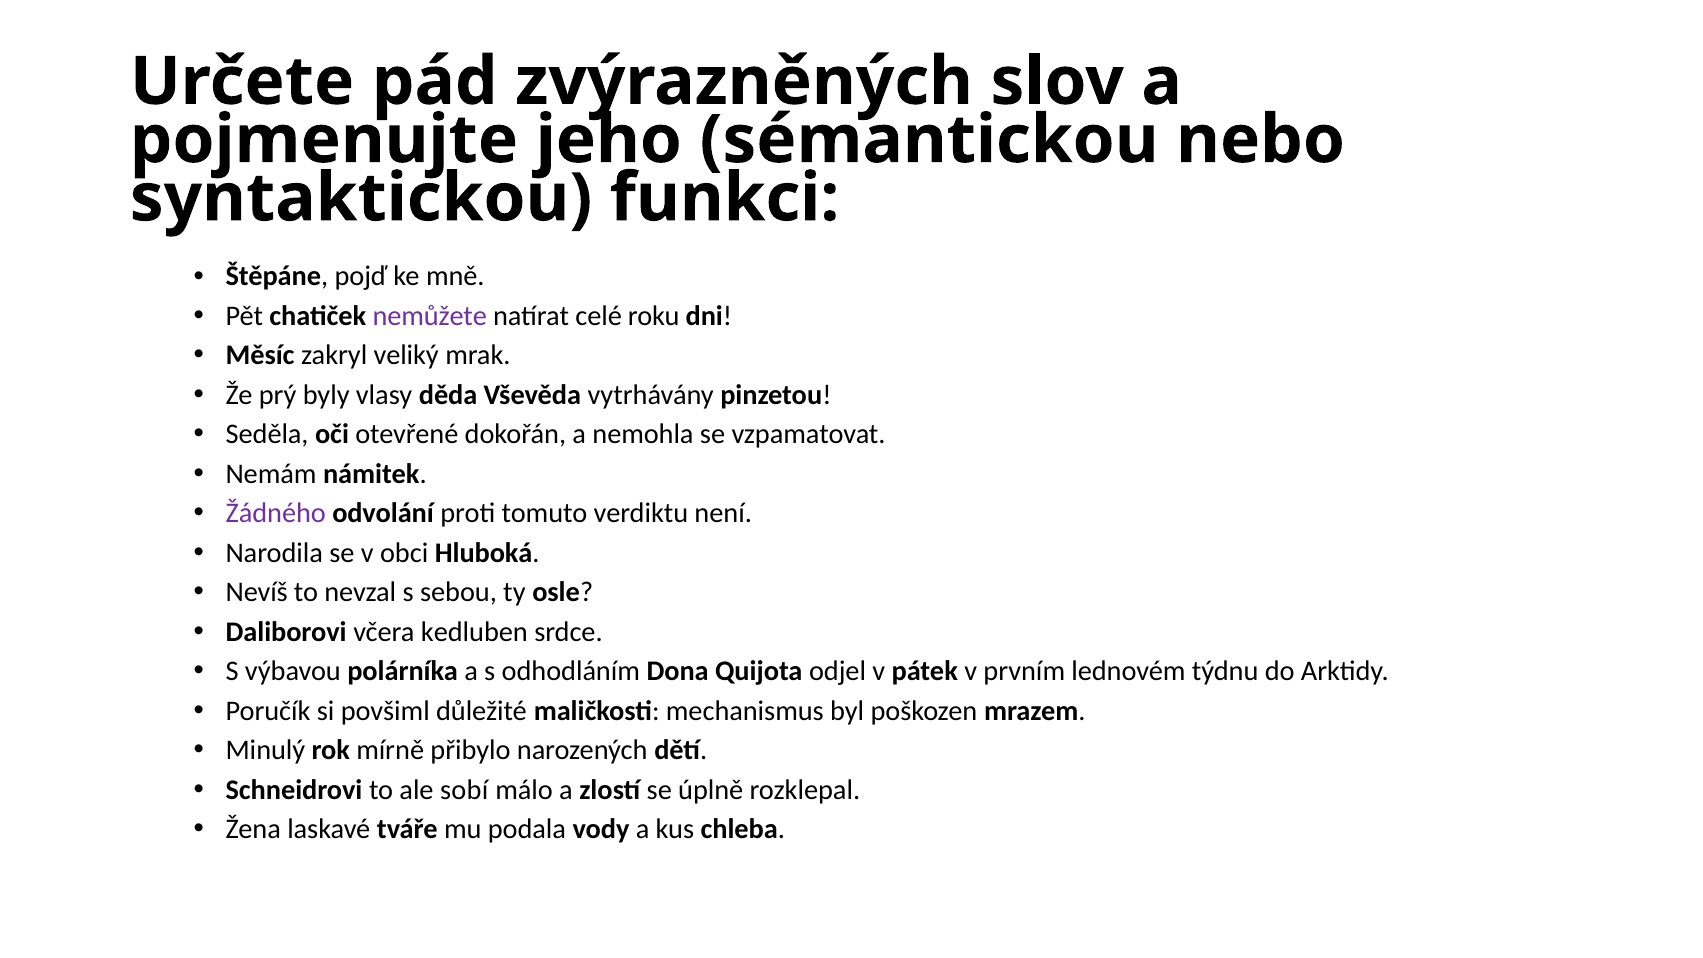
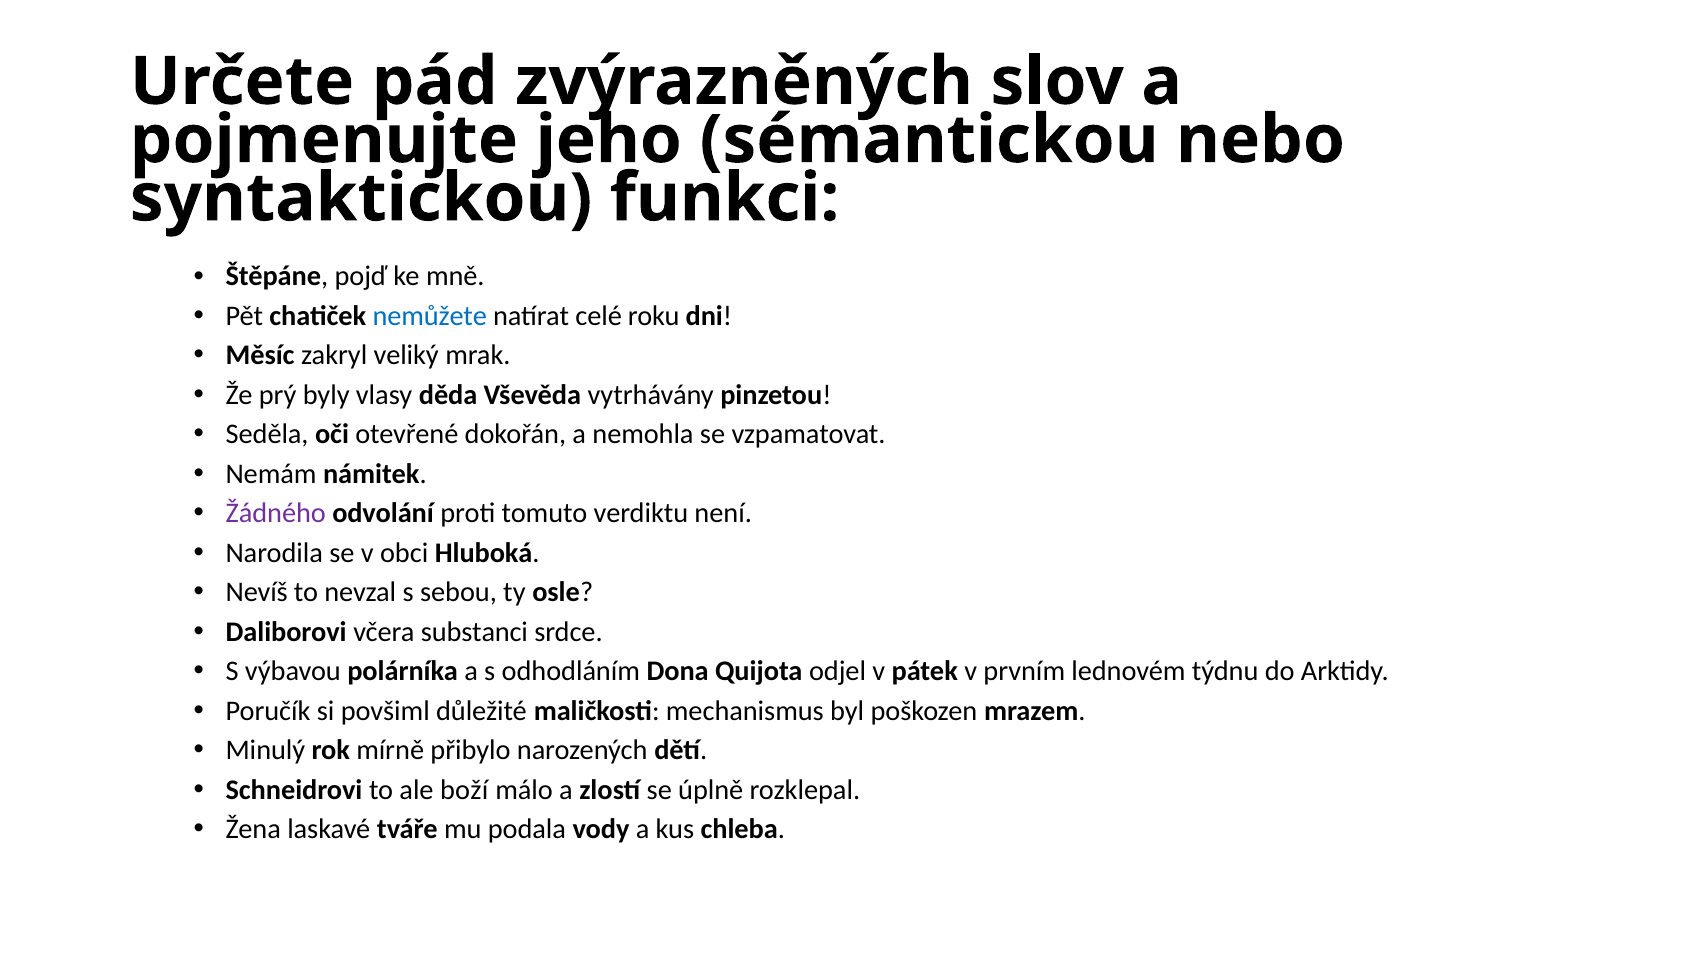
nemůžete colour: purple -> blue
kedluben: kedluben -> substanci
sobí: sobí -> boží
